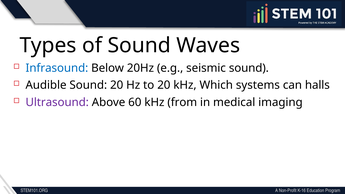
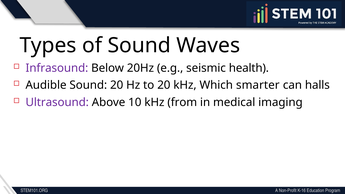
Infrasound colour: blue -> purple
seismic sound: sound -> health
systems: systems -> smarter
60: 60 -> 10
